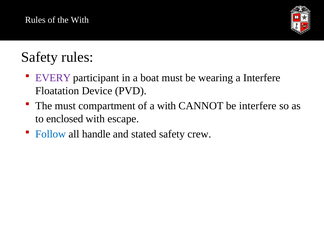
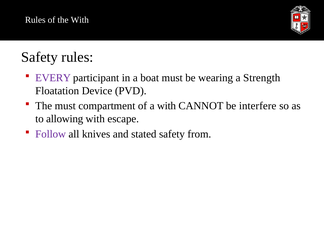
a Interfere: Interfere -> Strength
enclosed: enclosed -> allowing
Follow colour: blue -> purple
handle: handle -> knives
crew: crew -> from
